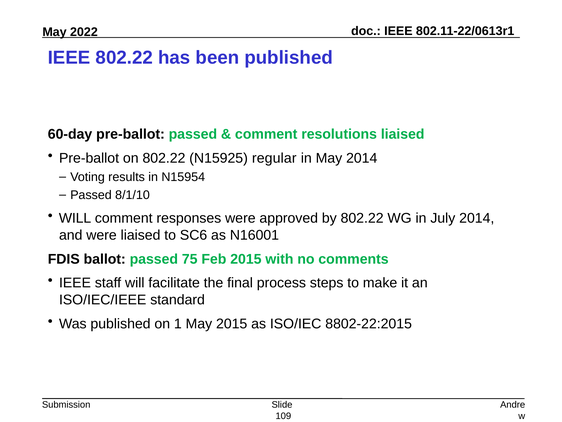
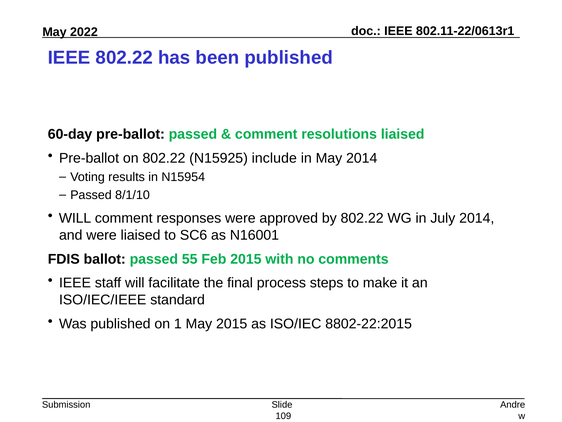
regular: regular -> include
75: 75 -> 55
